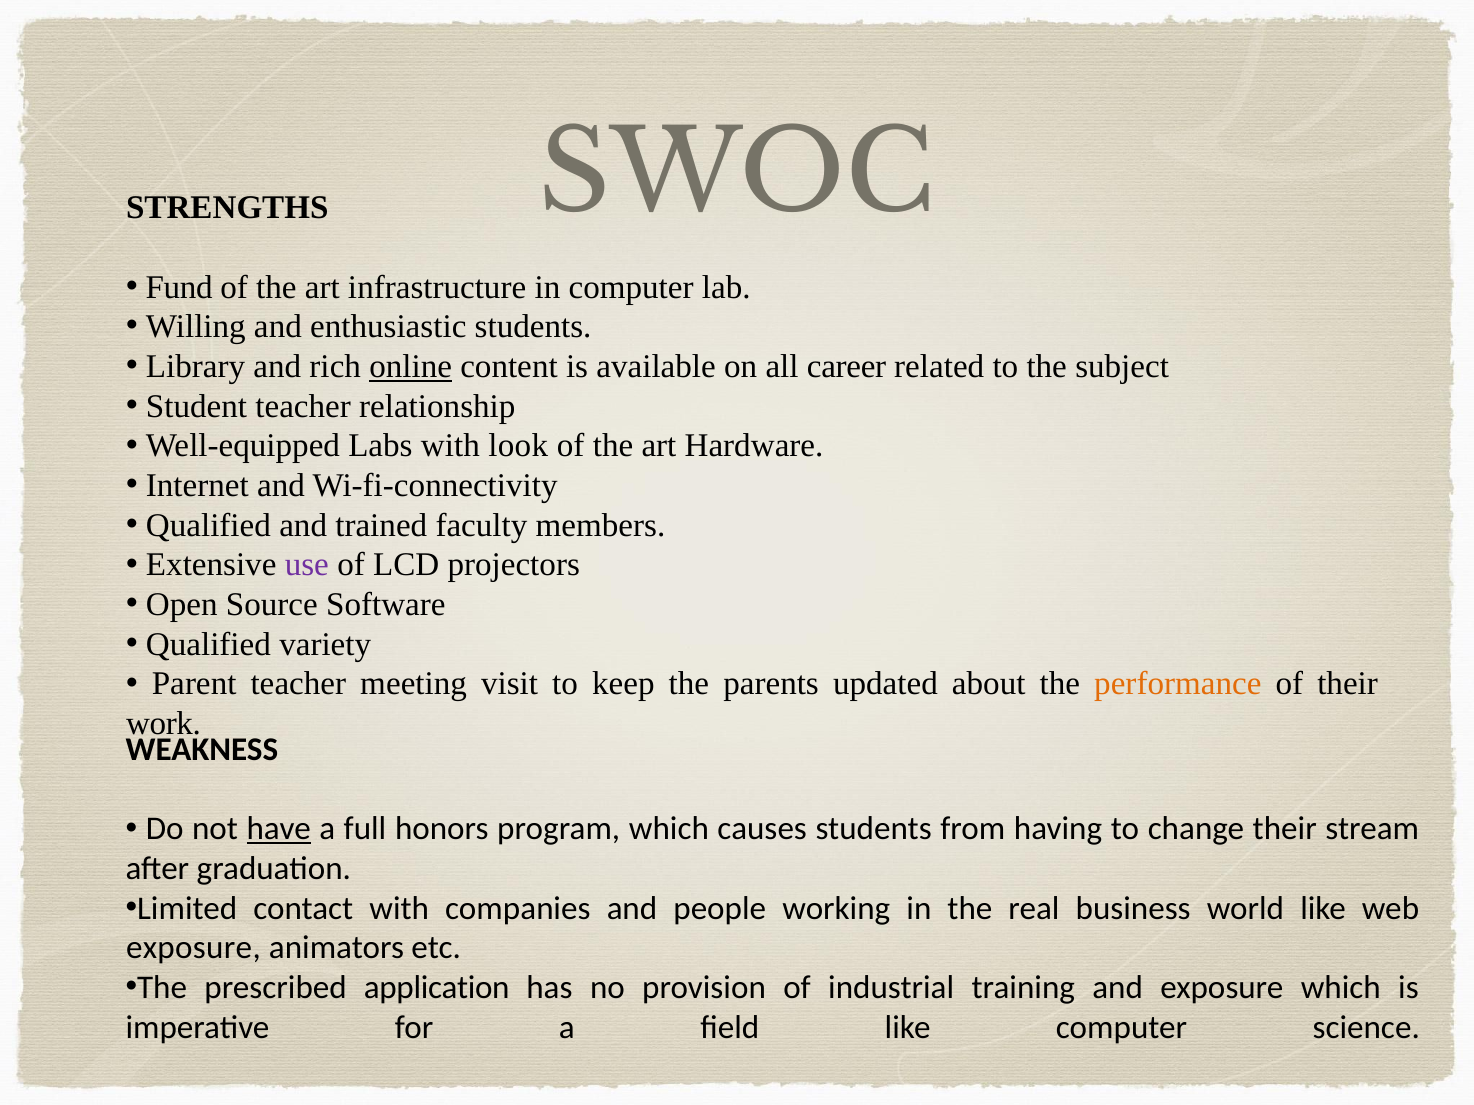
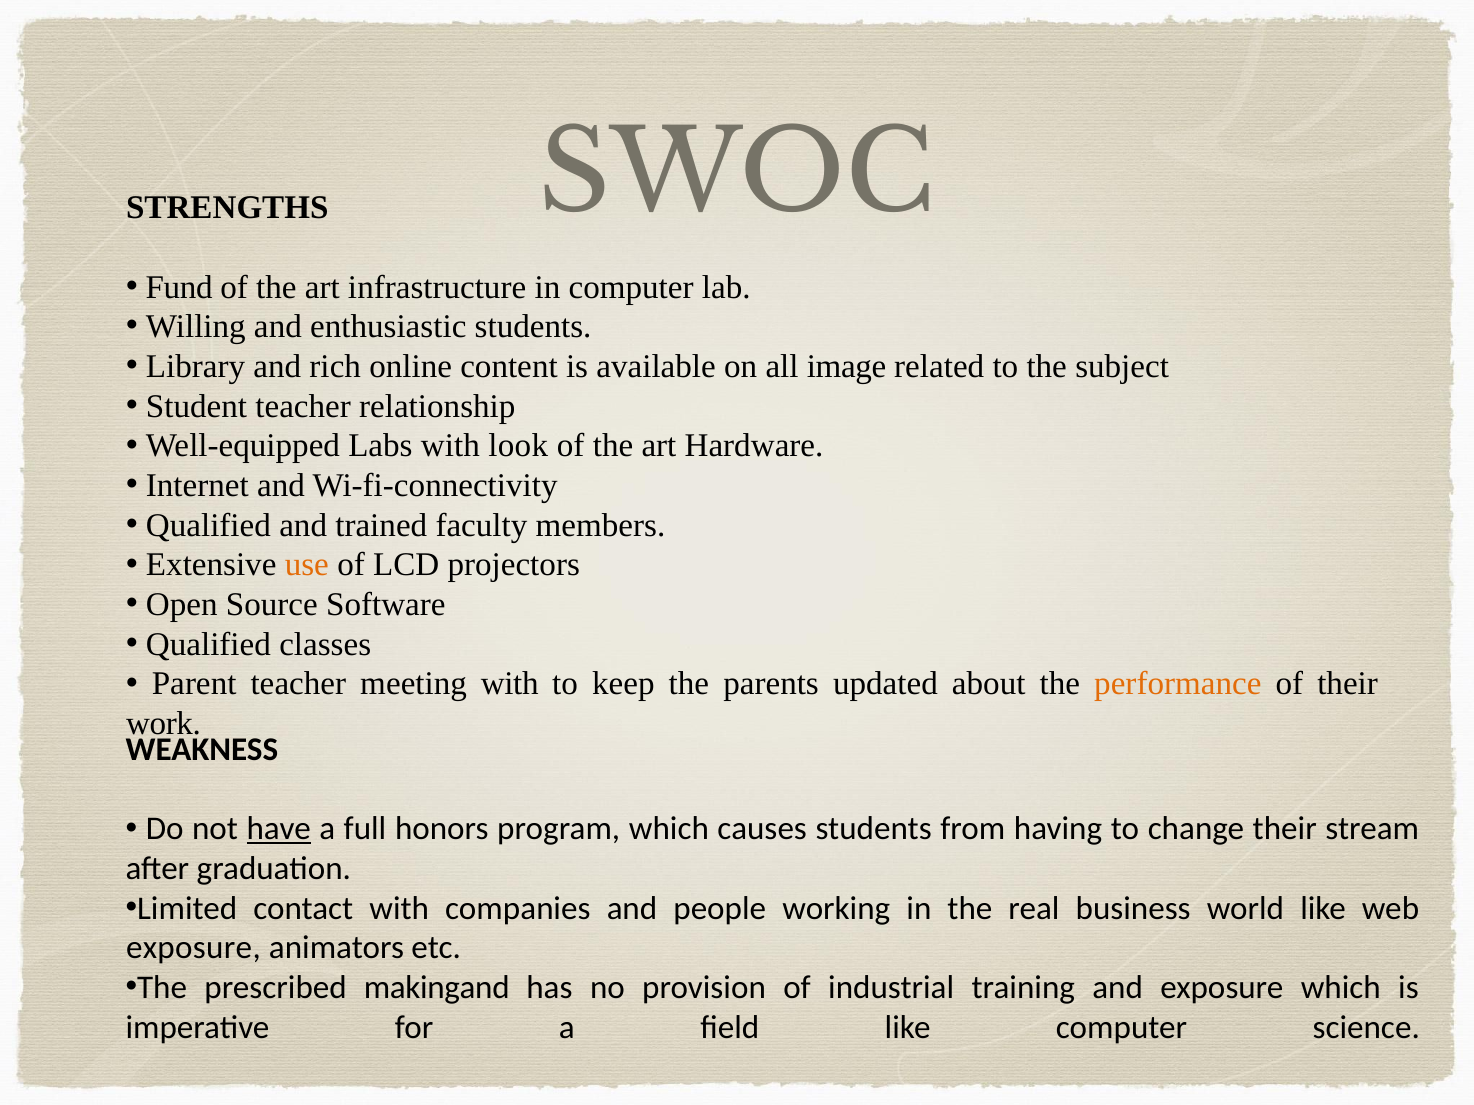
online underline: present -> none
career: career -> image
use colour: purple -> orange
variety: variety -> classes
meeting visit: visit -> with
application: application -> makingand
